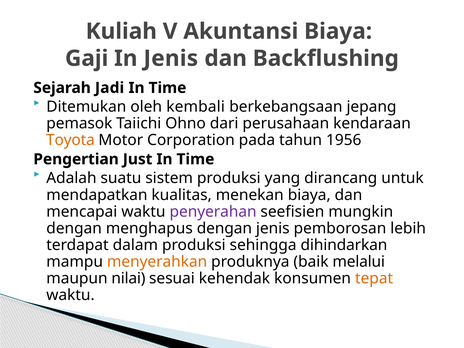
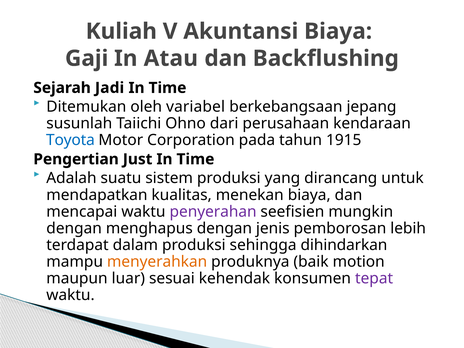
In Jenis: Jenis -> Atau
kembali: kembali -> variabel
pemasok: pemasok -> susunlah
Toyota colour: orange -> blue
1956: 1956 -> 1915
melalui: melalui -> motion
nilai: nilai -> luar
tepat colour: orange -> purple
